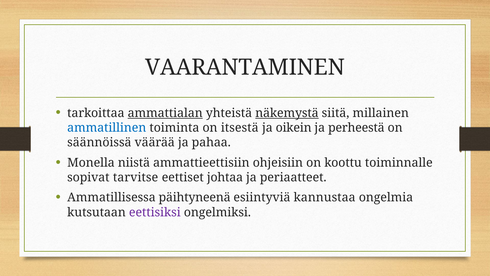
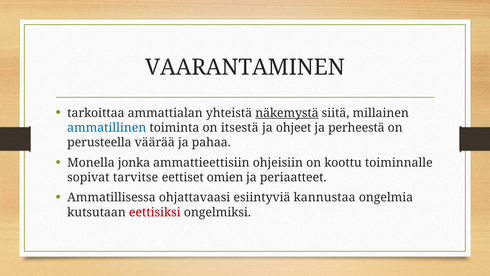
ammattialan underline: present -> none
oikein: oikein -> ohjeet
säännöissä: säännöissä -> perusteella
niistä: niistä -> jonka
johtaa: johtaa -> omien
päihtyneenä: päihtyneenä -> ohjattavaasi
eettisiksi colour: purple -> red
